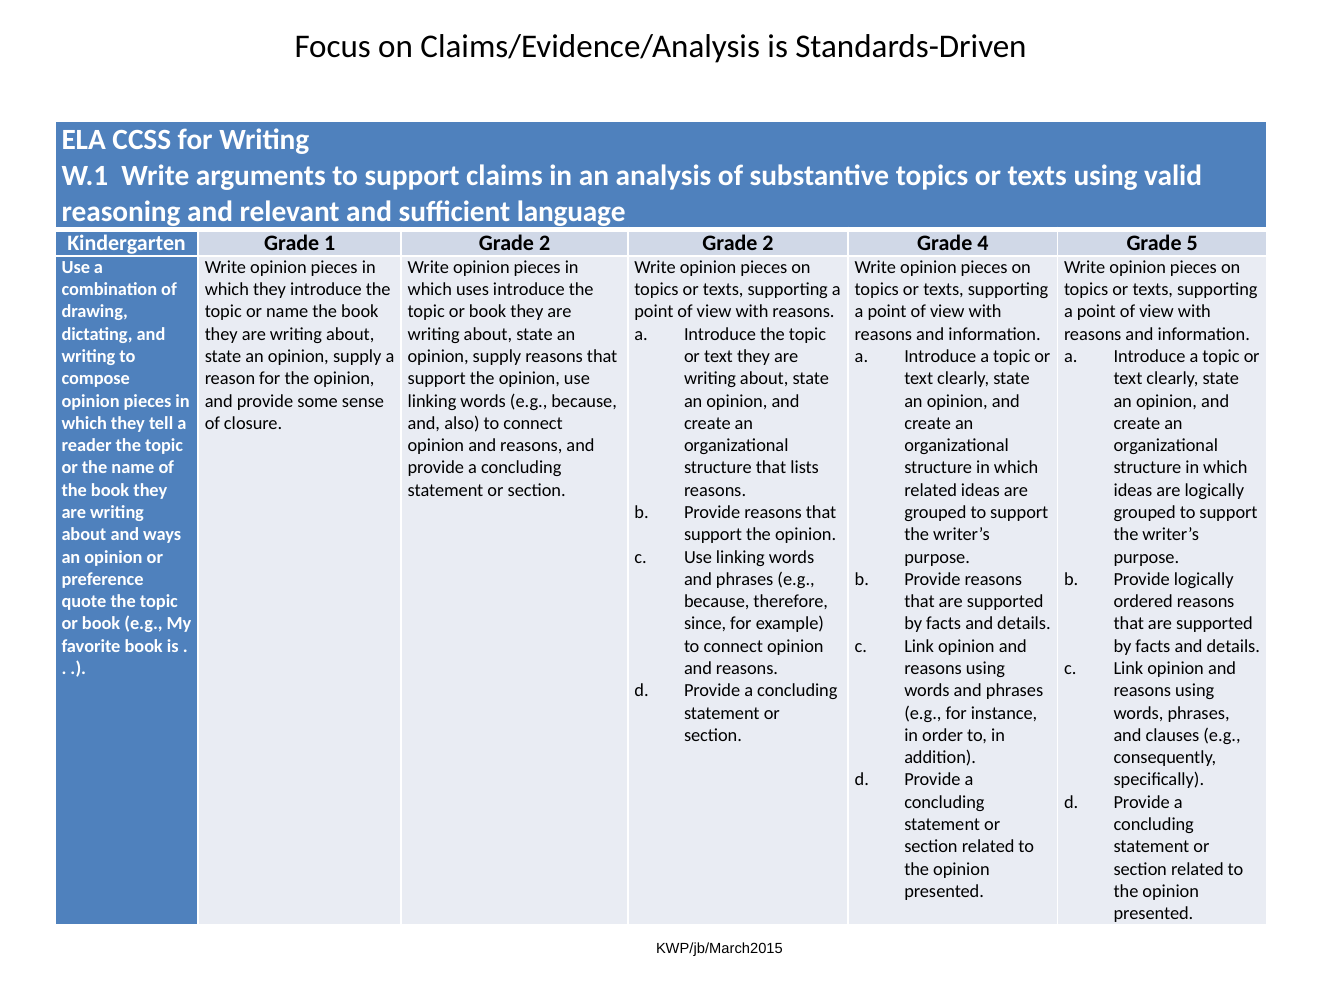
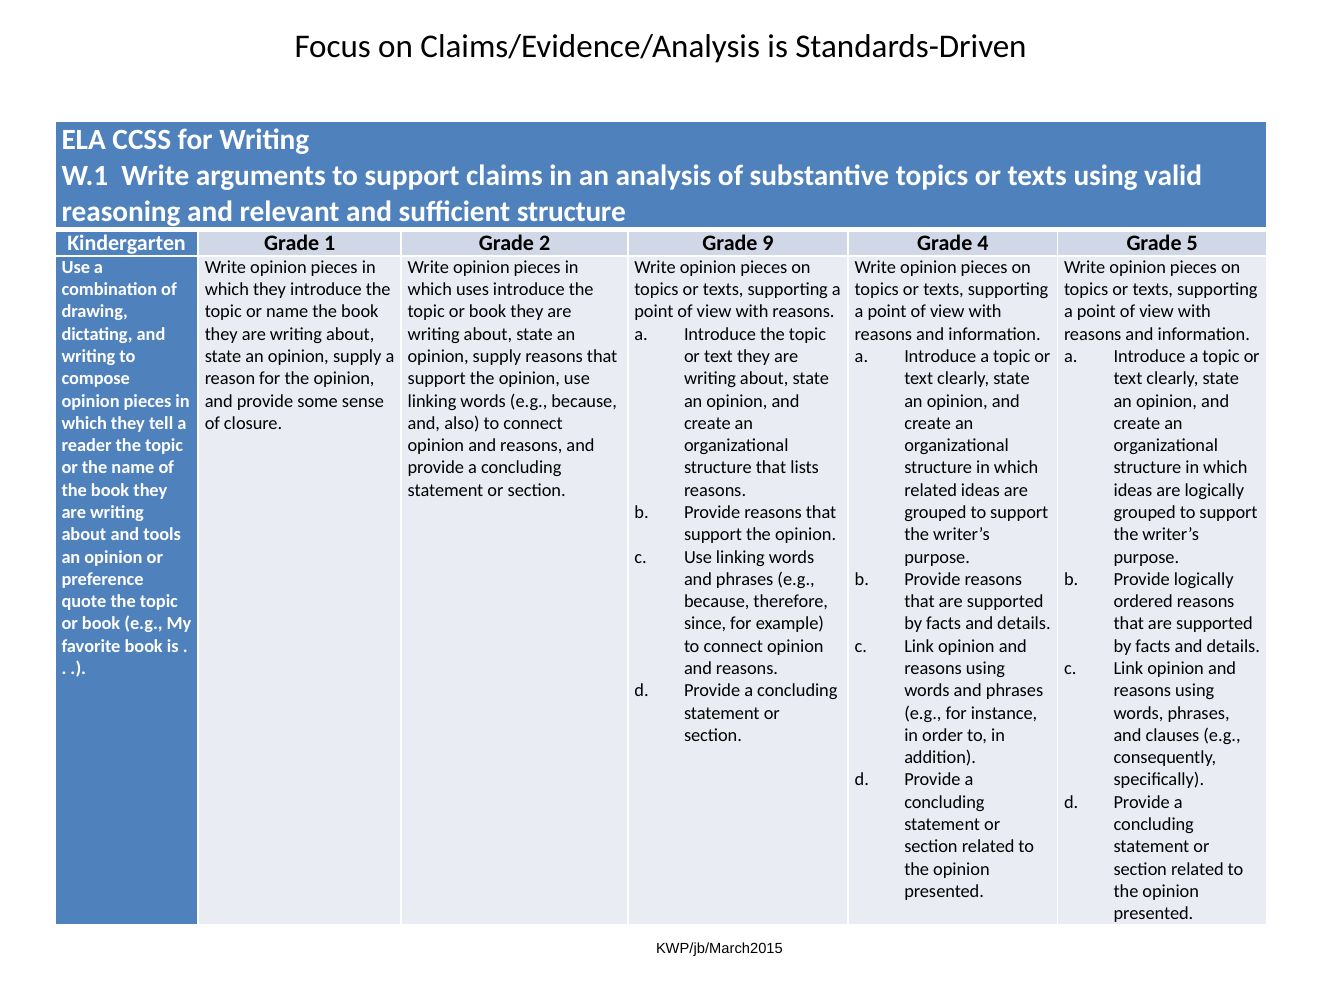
sufficient language: language -> structure
2 Grade 2: 2 -> 9
ways: ways -> tools
